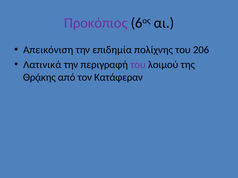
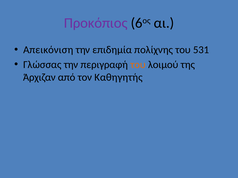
206: 206 -> 531
Λατινικά: Λατινικά -> Γλώσσας
του at (138, 65) colour: purple -> orange
Θρᾴκης: Θρᾴκης -> Άρχιζαν
Κατάφεραν: Κατάφεραν -> Καθηγητής
